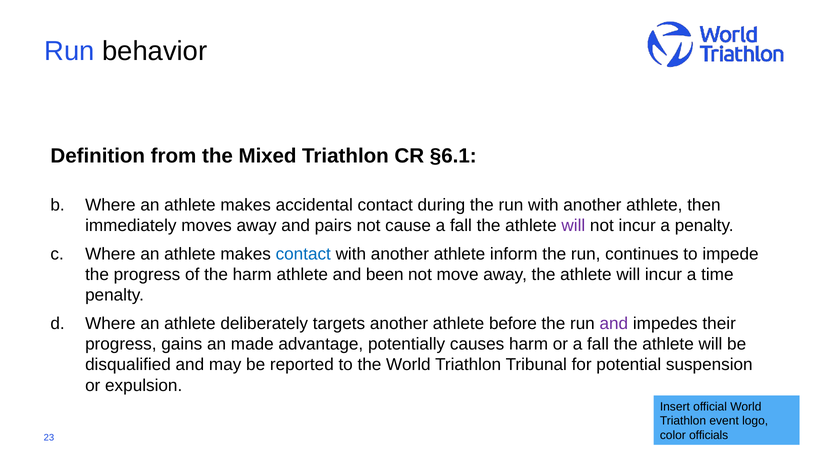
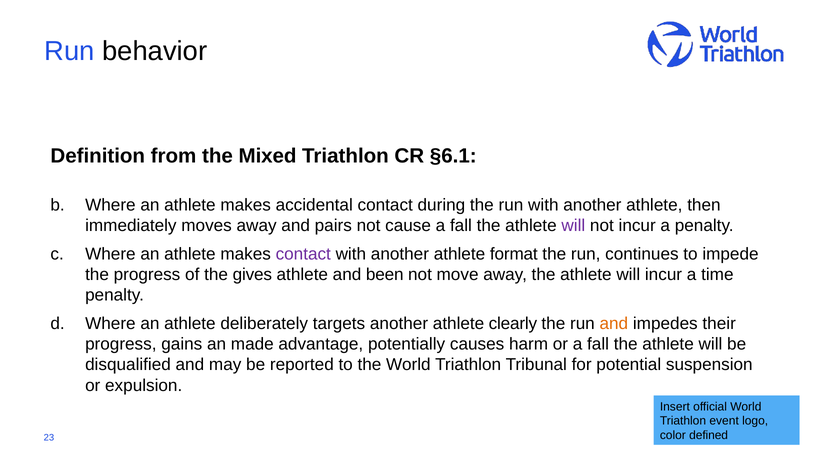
contact at (303, 254) colour: blue -> purple
inform: inform -> format
the harm: harm -> gives
before: before -> clearly
and at (614, 323) colour: purple -> orange
officials: officials -> defined
